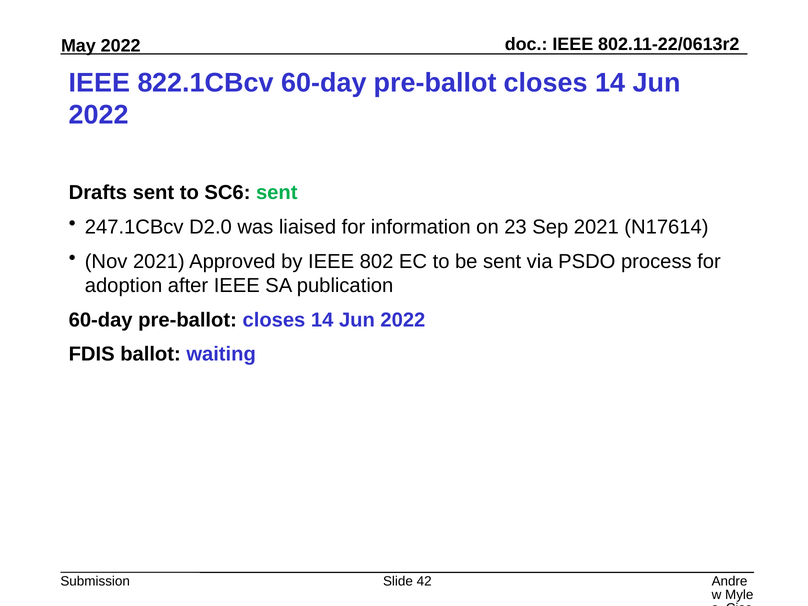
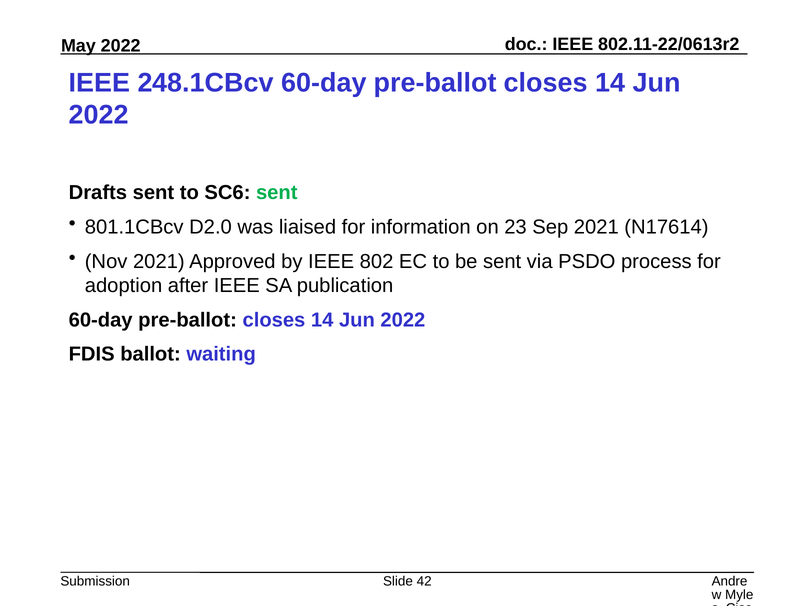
822.1CBcv: 822.1CBcv -> 248.1CBcv
247.1CBcv: 247.1CBcv -> 801.1CBcv
